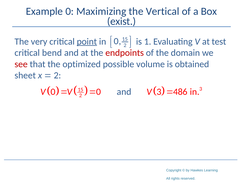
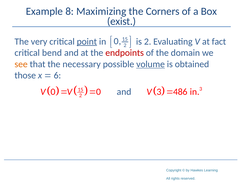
Example 0: 0 -> 8
Vertical: Vertical -> Corners
is 1: 1 -> 2
test: test -> fact
see colour: red -> orange
optimized: optimized -> necessary
volume underline: none -> present
sheet: sheet -> those
2 at (57, 76): 2 -> 6
